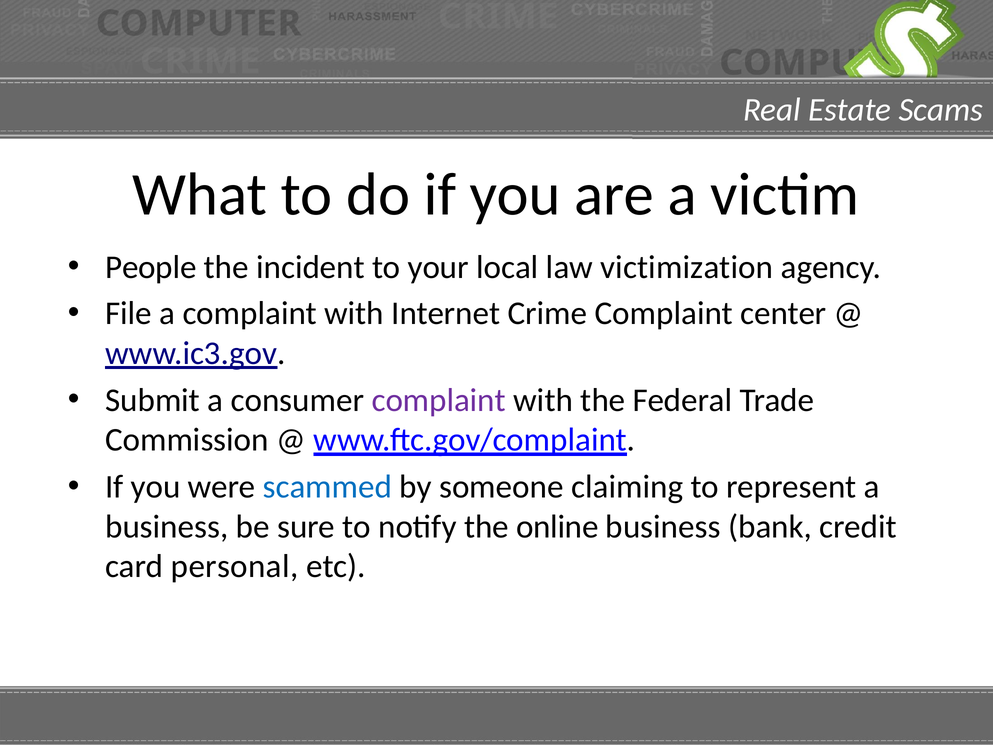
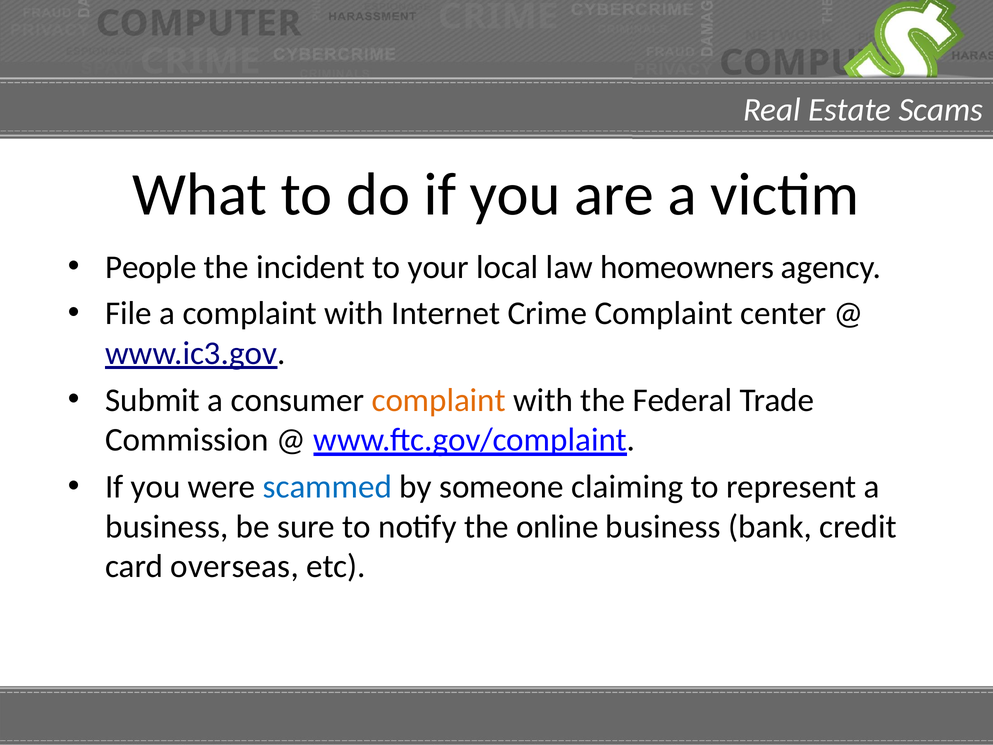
victimization: victimization -> homeowners
complaint at (439, 400) colour: purple -> orange
personal: personal -> overseas
